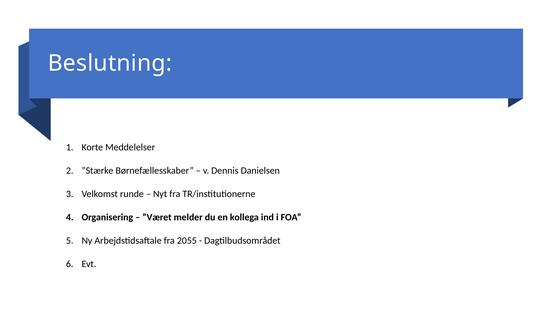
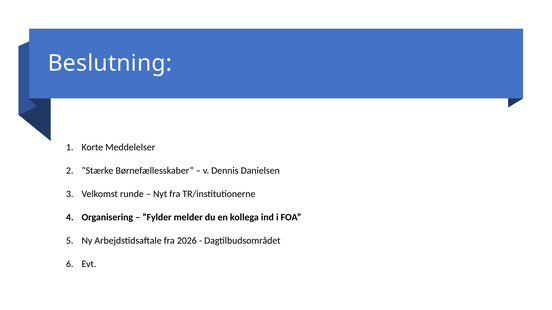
”Været: ”Været -> ”Fylder
2055: 2055 -> 2026
